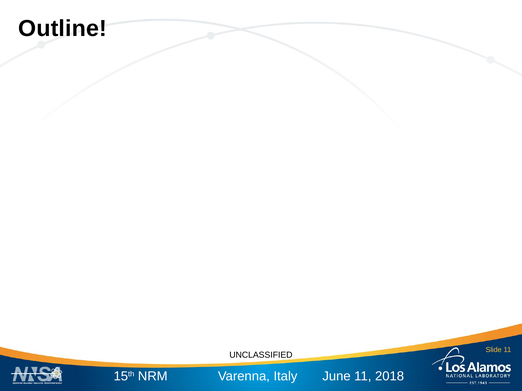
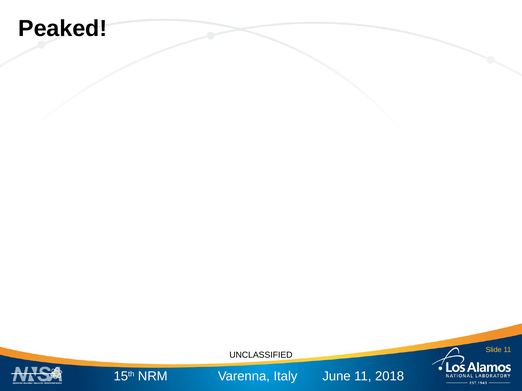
Outline: Outline -> Peaked
